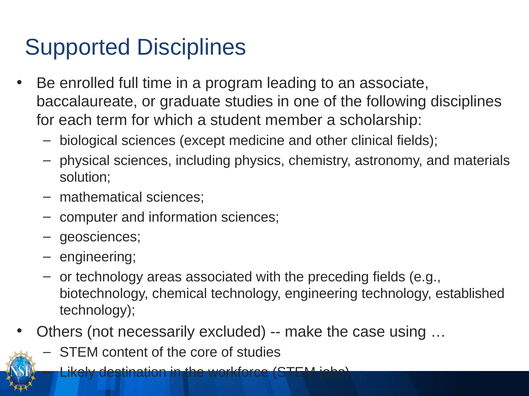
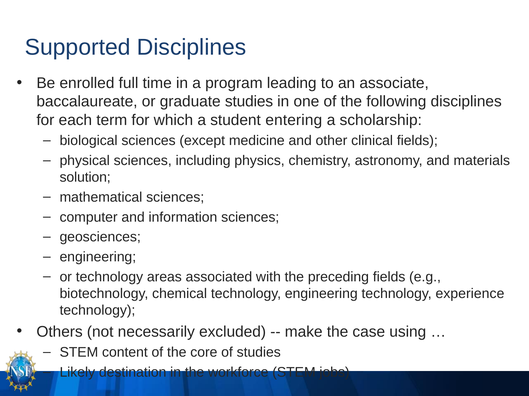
member: member -> entering
established: established -> experience
